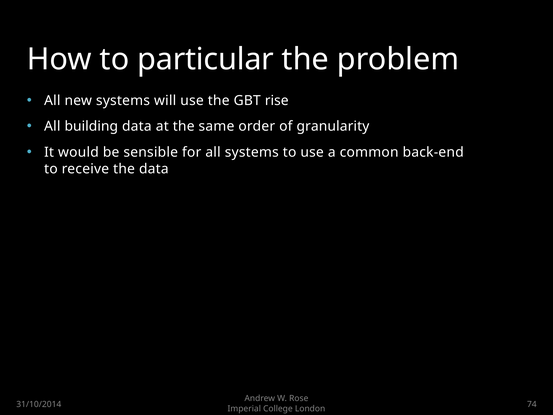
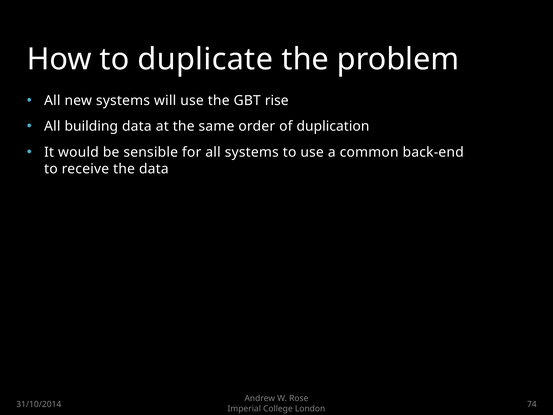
particular: particular -> duplicate
granularity: granularity -> duplication
